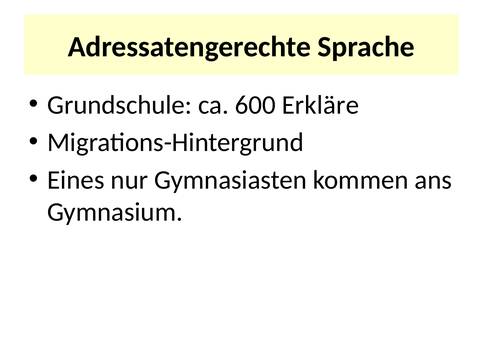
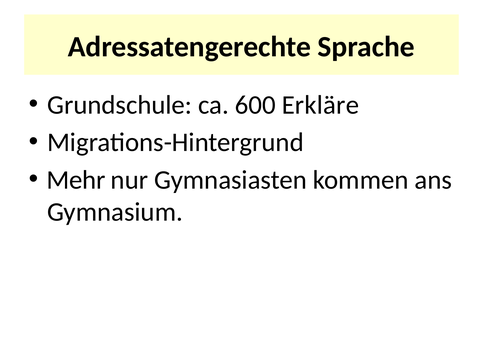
Eines: Eines -> Mehr
